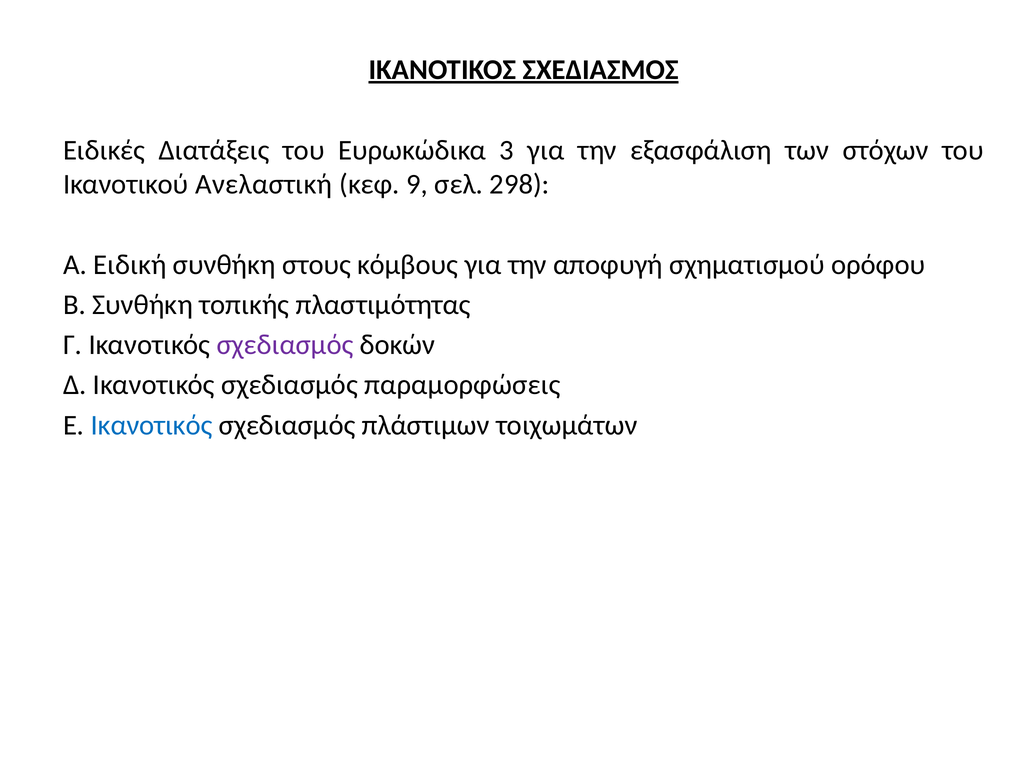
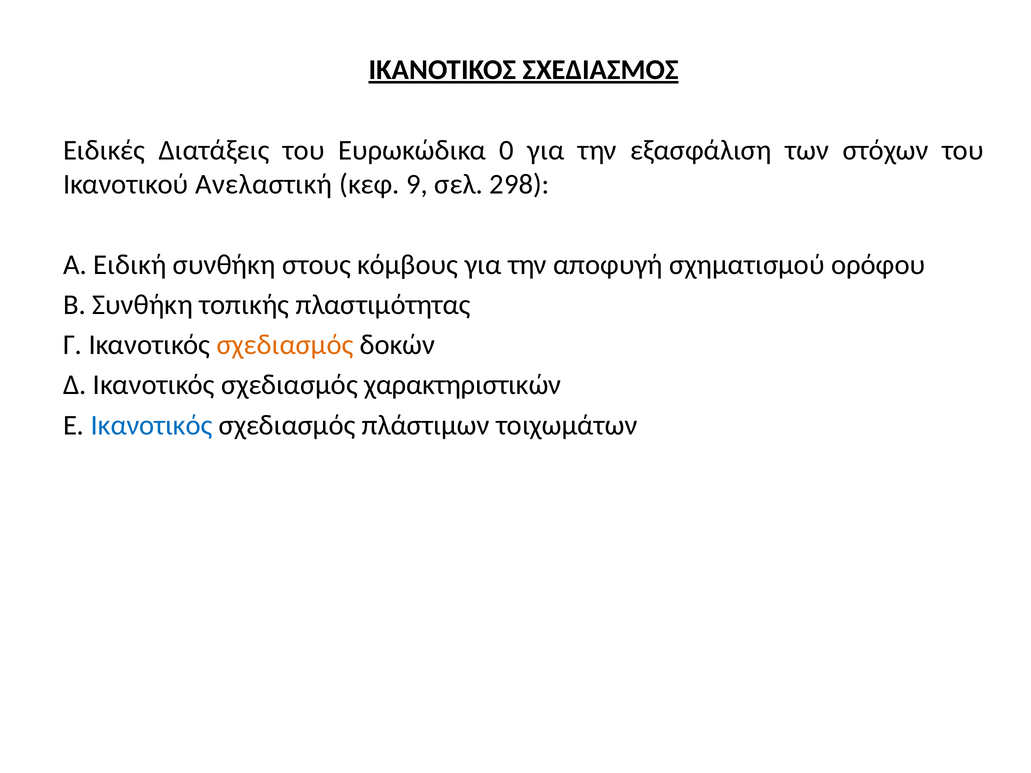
3: 3 -> 0
σχεδιασμός at (285, 345) colour: purple -> orange
παραμορφώσεις: παραμορφώσεις -> χαρακτηριστικών
